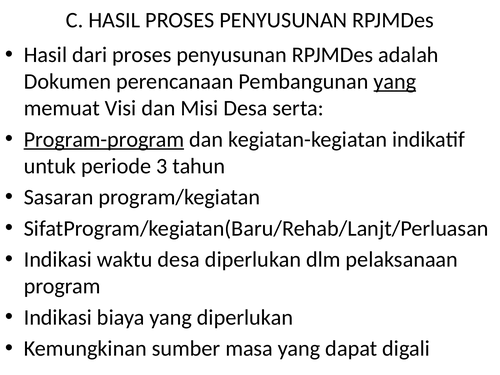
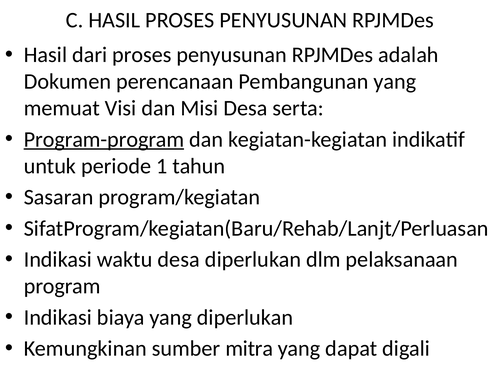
yang at (395, 82) underline: present -> none
3: 3 -> 1
masa: masa -> mitra
